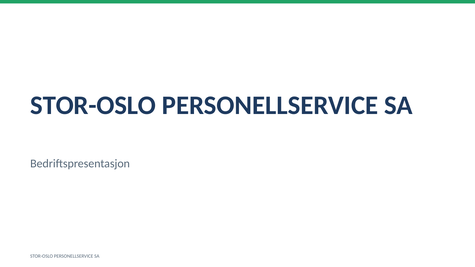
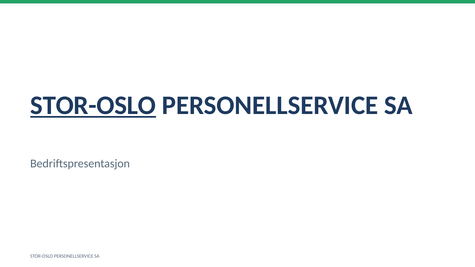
STOR-OSLO at (93, 105) underline: none -> present
